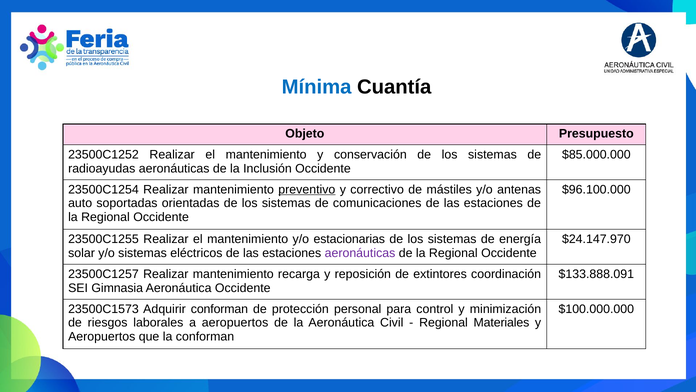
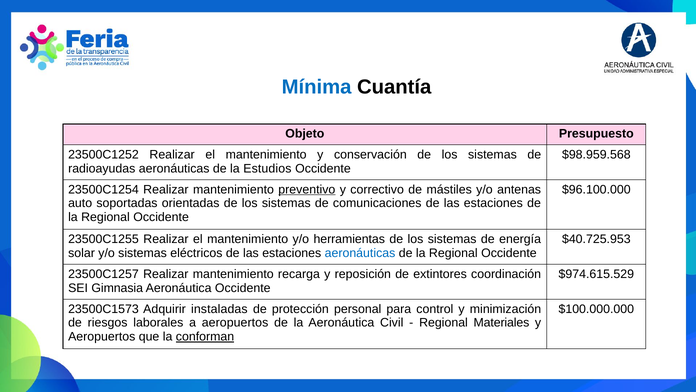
$85.000.000: $85.000.000 -> $98.959.568
Inclusión: Inclusión -> Estudios
estacionarias: estacionarias -> herramientas
$24.147.970: $24.147.970 -> $40.725.953
aeronáuticas at (360, 253) colour: purple -> blue
$133.888.091: $133.888.091 -> $974.615.529
Adquirir conforman: conforman -> instaladas
conforman at (205, 336) underline: none -> present
